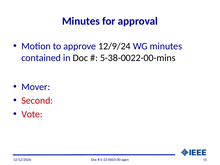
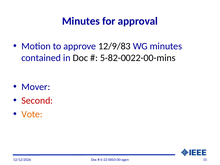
12/9/24: 12/9/24 -> 12/9/83
5-38-0022-00-mins: 5-38-0022-00-mins -> 5-82-0022-00-mins
Vote colour: red -> orange
